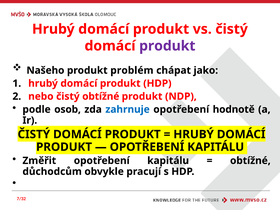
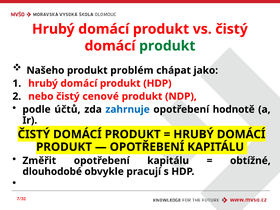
produkt at (167, 46) colour: purple -> green
čistý obtížné: obtížné -> cenové
osob: osob -> účtů
důchodcům: důchodcům -> dlouhodobé
